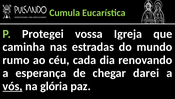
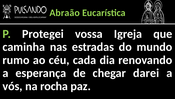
Cumula: Cumula -> Abraão
vós underline: present -> none
glória: glória -> rocha
